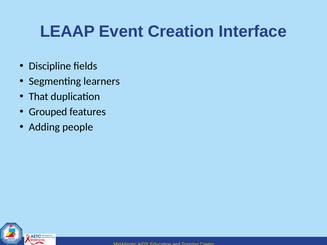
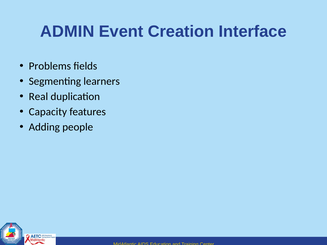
LEAAP: LEAAP -> ADMIN
Discipline: Discipline -> Problems
That: That -> Real
Grouped: Grouped -> Capacity
